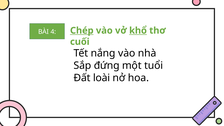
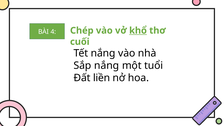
Chép underline: present -> none
Sắp đứng: đứng -> nắng
loài: loài -> liền
